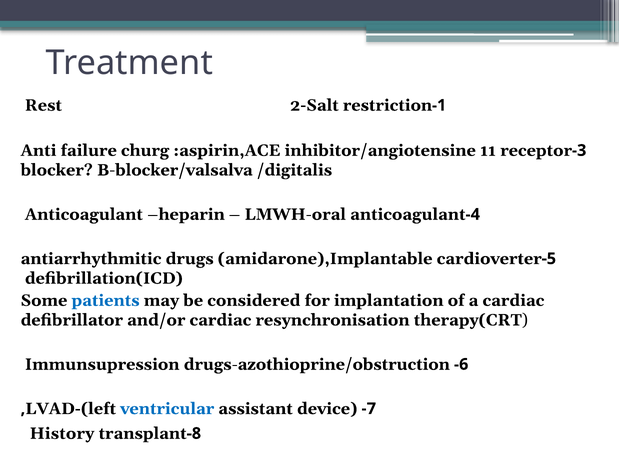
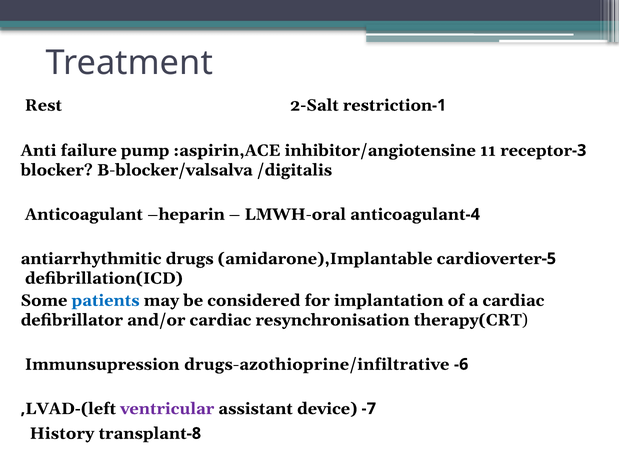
churg: churg -> pump
drugs-azothioprine/obstruction: drugs-azothioprine/obstruction -> drugs-azothioprine/infiltrative
ventricular colour: blue -> purple
